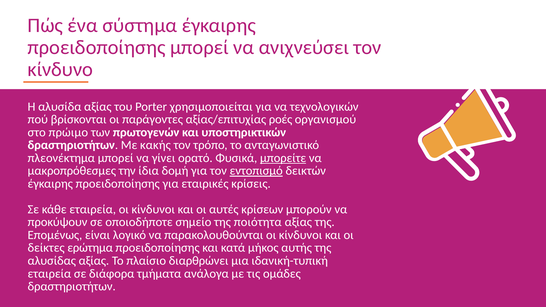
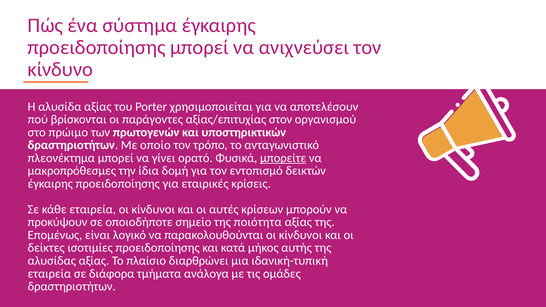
τεχνολογικών: τεχνολογικών -> αποτελέσουν
ροές: ροές -> στον
κακής: κακής -> οποίο
εντοπισμό underline: present -> none
ερώτημα: ερώτημα -> ισοτιμίες
